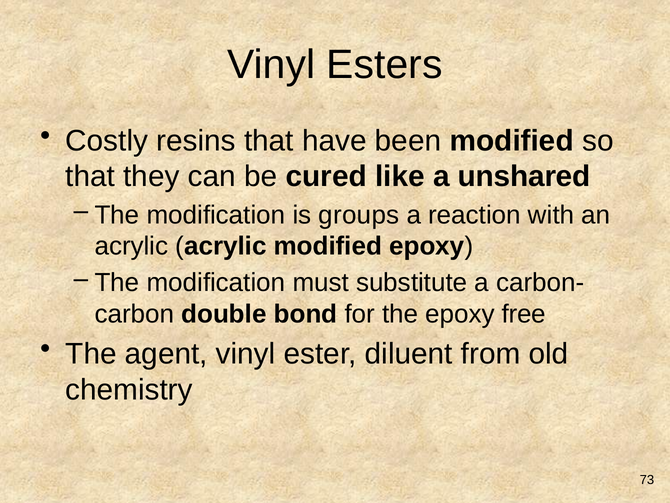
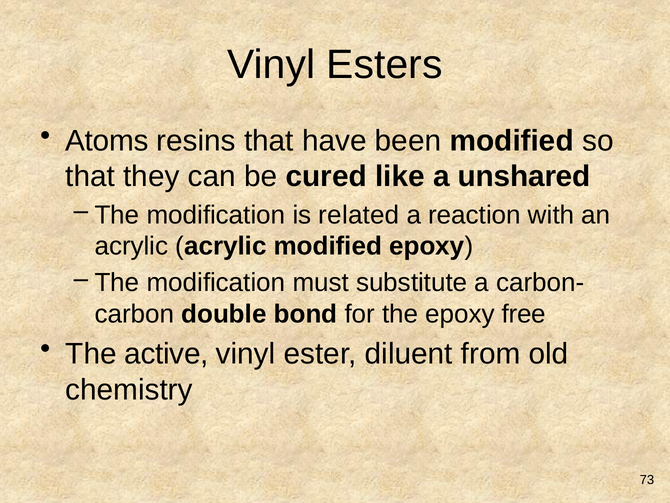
Costly: Costly -> Atoms
groups: groups -> related
agent: agent -> active
